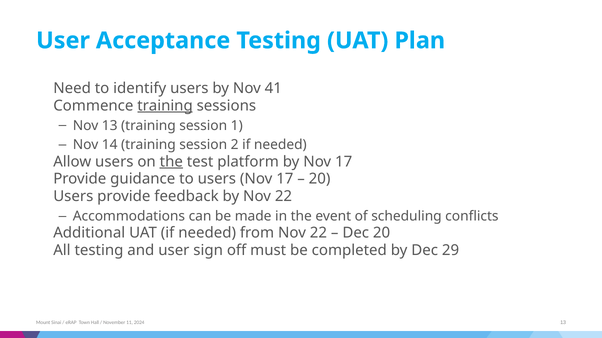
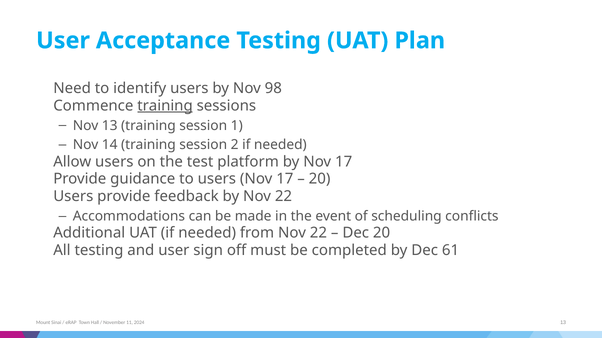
41: 41 -> 98
the at (171, 162) underline: present -> none
29: 29 -> 61
